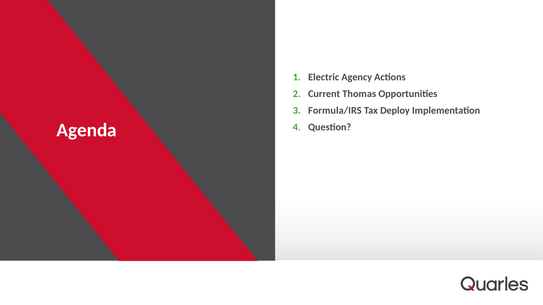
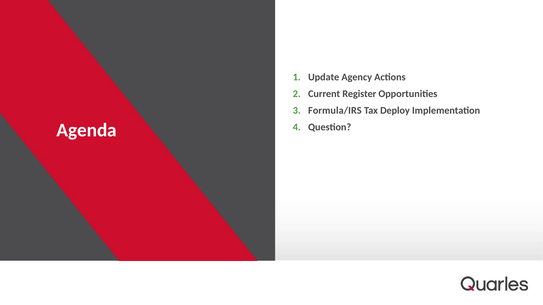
Electric: Electric -> Update
Thomas: Thomas -> Register
